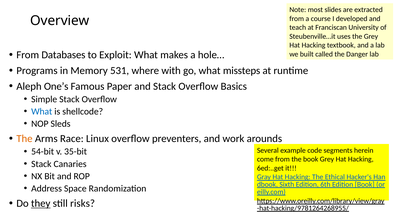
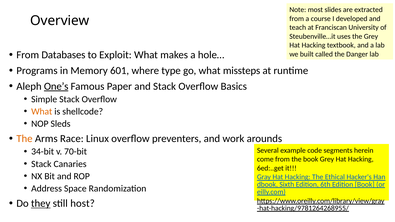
531: 531 -> 601
with: with -> type
One’s underline: none -> present
What at (42, 112) colour: blue -> orange
54-bit: 54-bit -> 34-bit
35-bit: 35-bit -> 70-bit
risks: risks -> host
